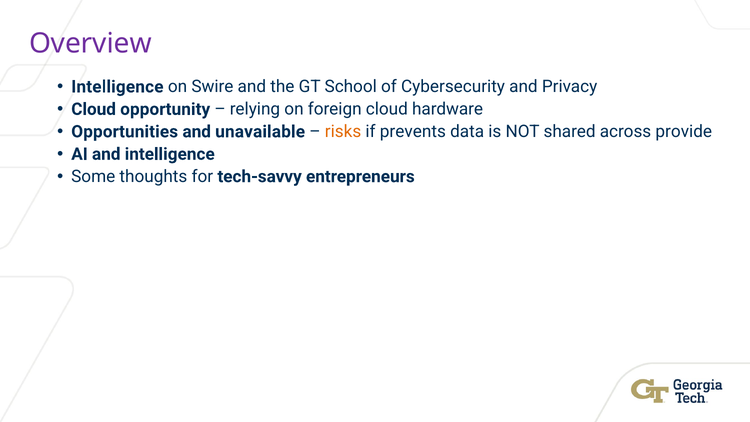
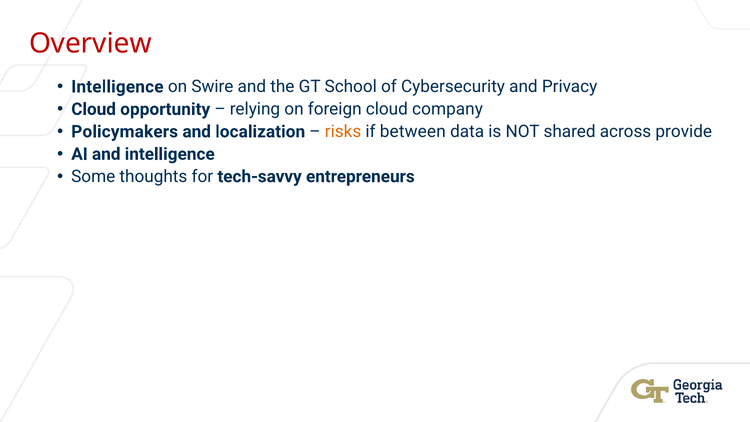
Overview colour: purple -> red
hardware: hardware -> company
Opportunities: Opportunities -> Policymakers
unavailable: unavailable -> localization
prevents: prevents -> between
